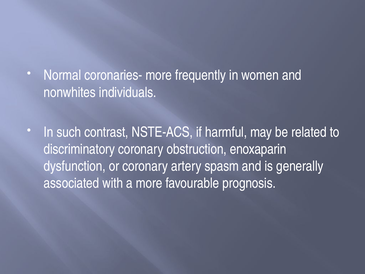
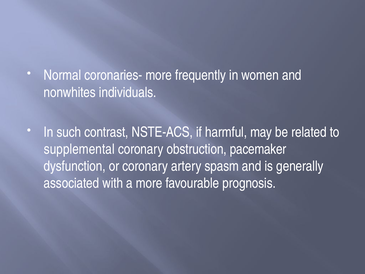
discriminatory: discriminatory -> supplemental
enoxaparin: enoxaparin -> pacemaker
